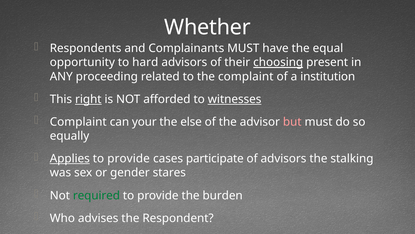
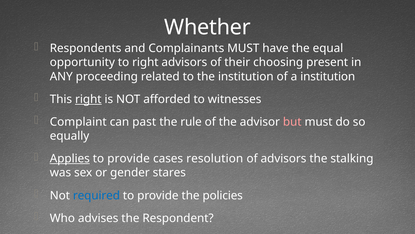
to hard: hard -> right
choosing underline: present -> none
the complaint: complaint -> institution
witnesses underline: present -> none
your: your -> past
else: else -> rule
participate: participate -> resolution
required colour: green -> blue
burden: burden -> policies
